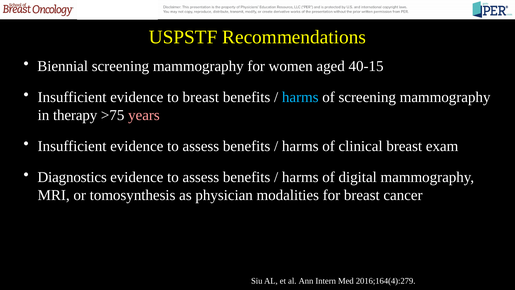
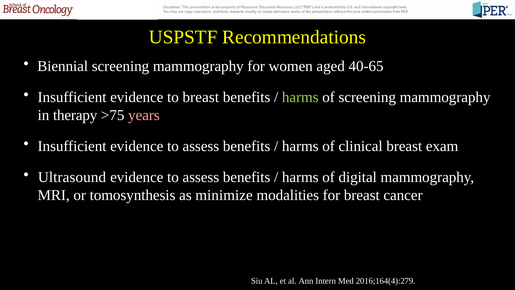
40-15: 40-15 -> 40-65
harms at (300, 97) colour: light blue -> light green
Diagnostics: Diagnostics -> Ultrasound
physician: physician -> minimize
